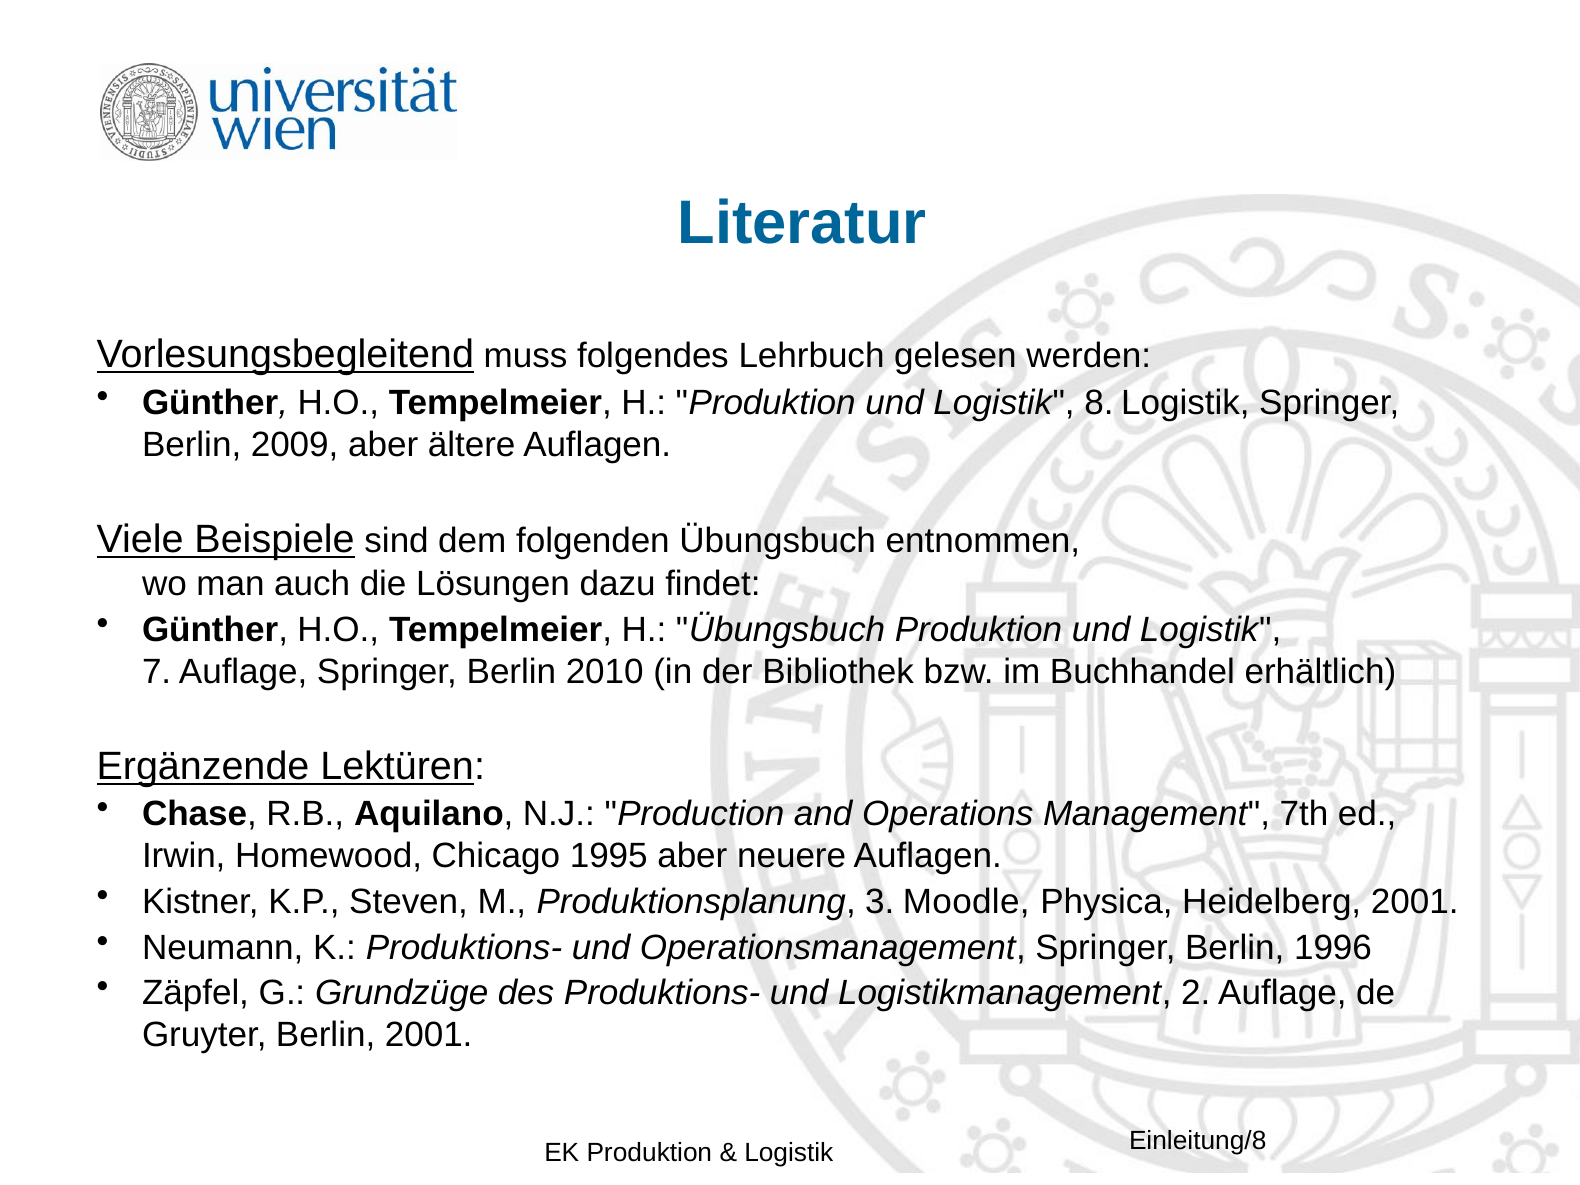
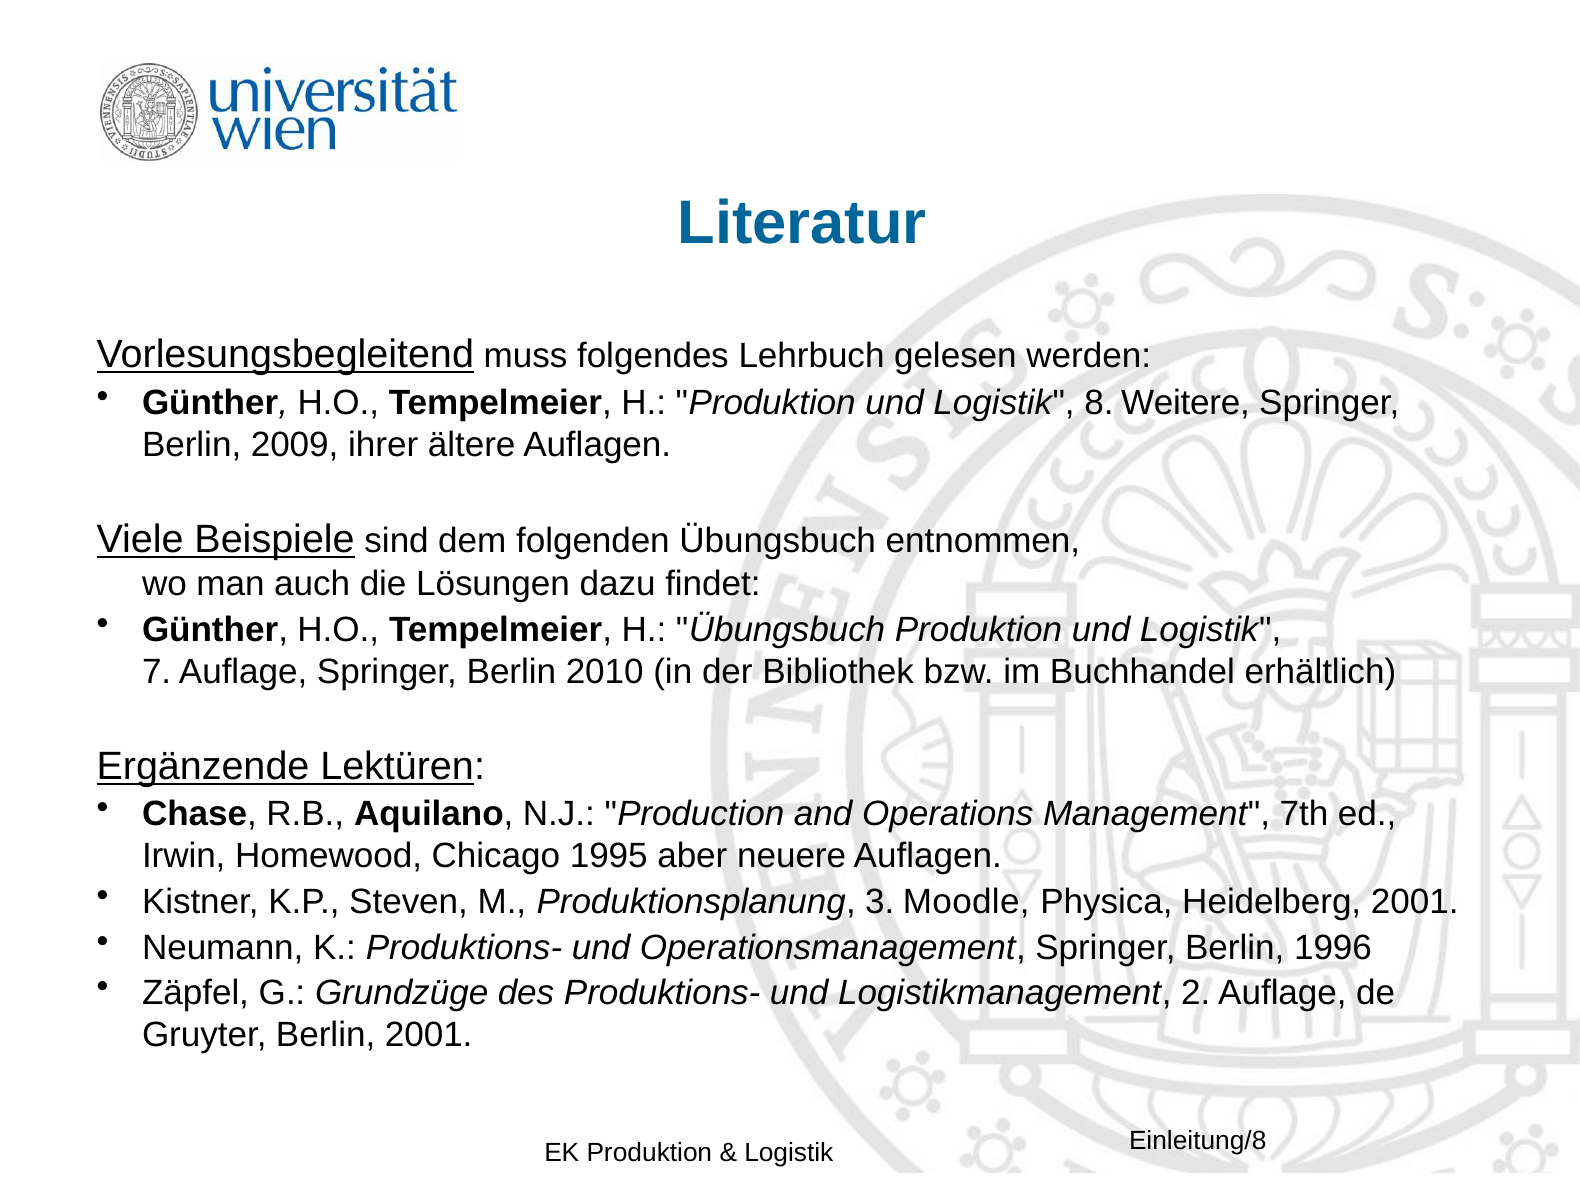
8 Logistik: Logistik -> Weitere
2009 aber: aber -> ihrer
